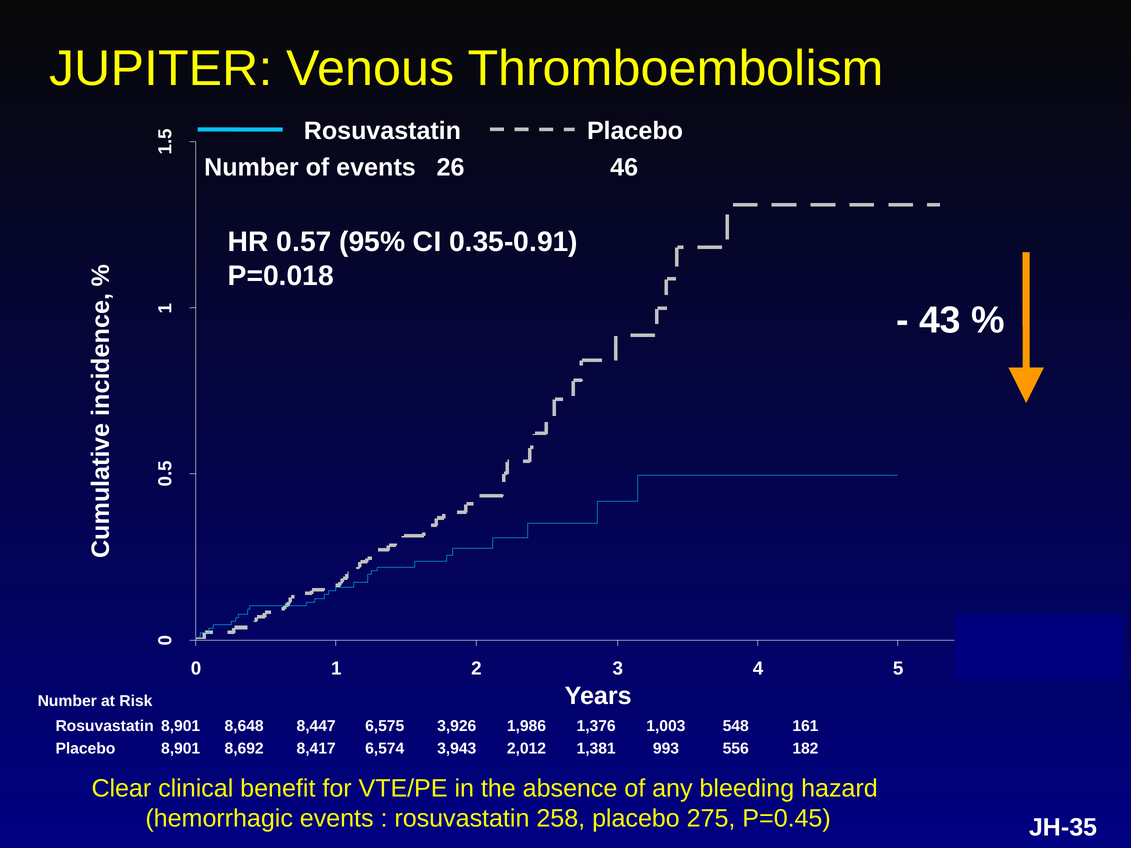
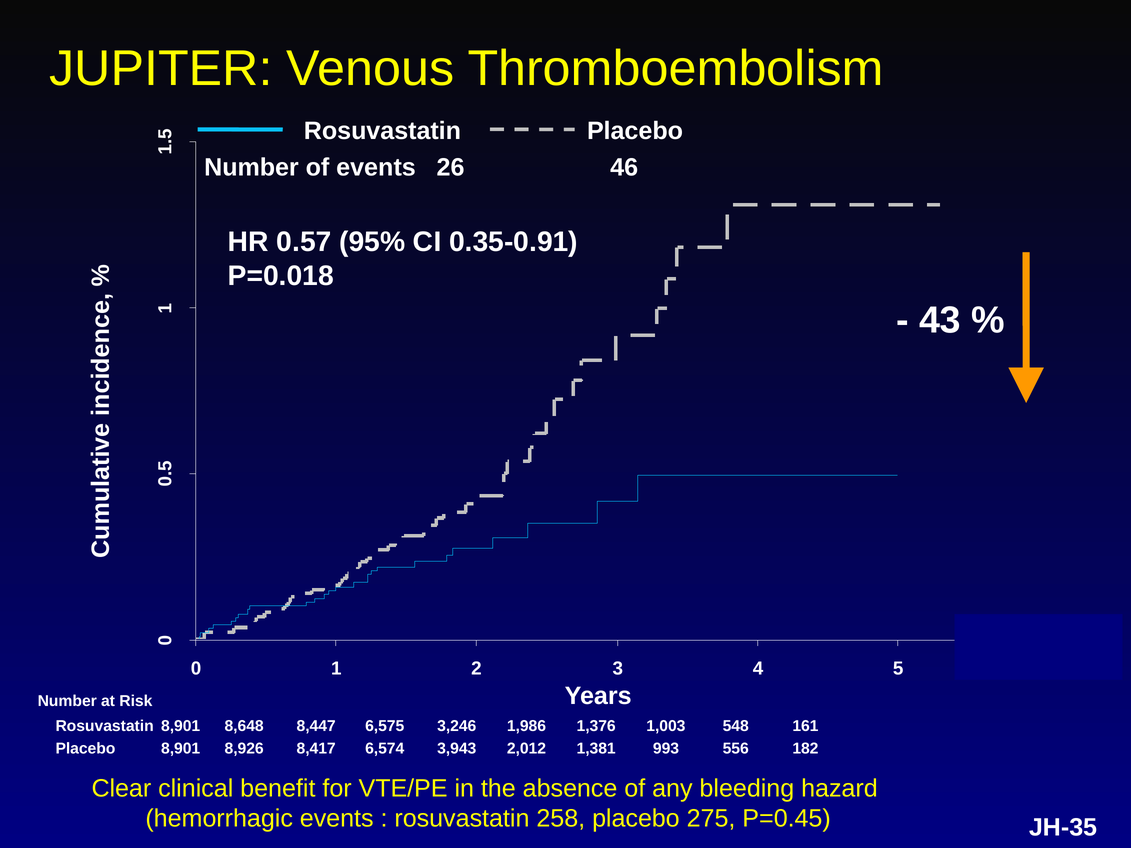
3,926: 3,926 -> 3,246
8,692: 8,692 -> 8,926
